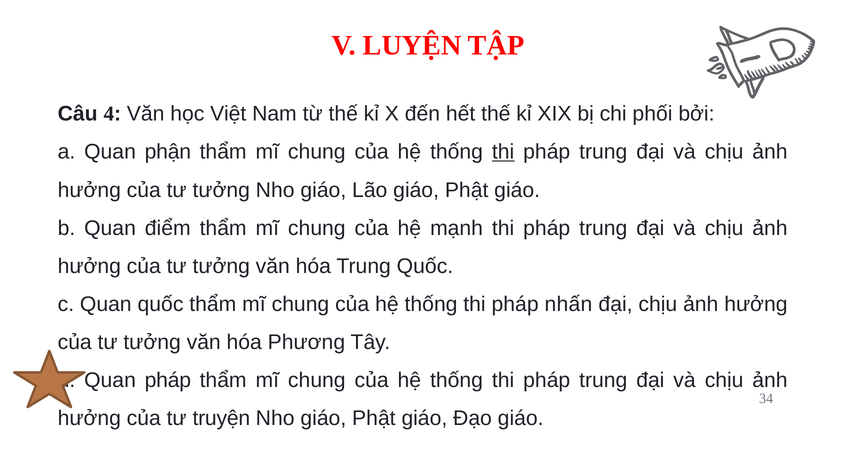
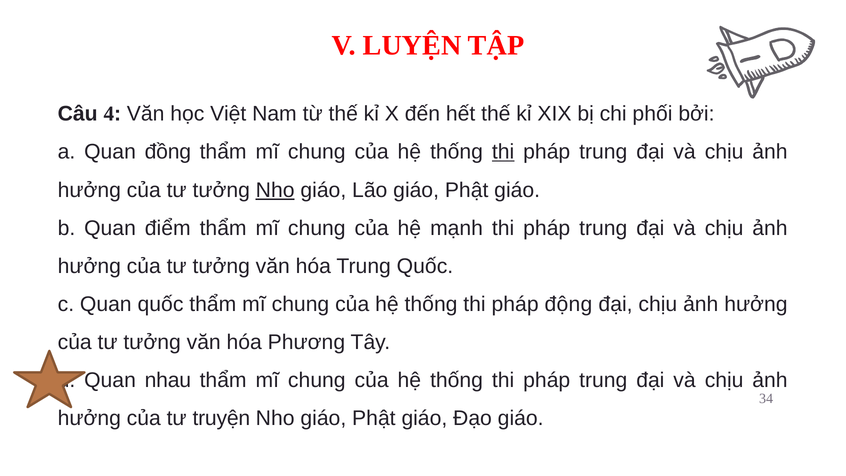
phận: phận -> đồng
Nho at (275, 190) underline: none -> present
nhấn: nhấn -> động
Quan pháp: pháp -> nhau
